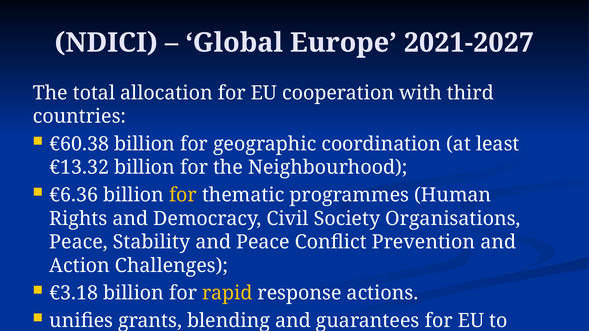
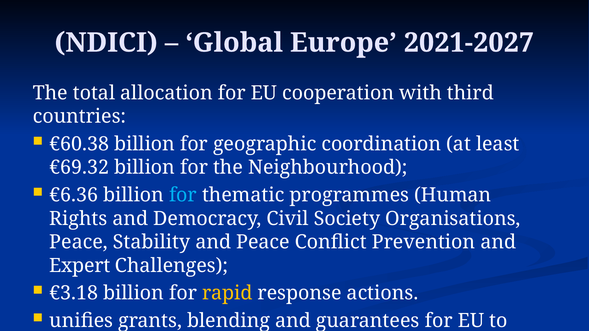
€13.32: €13.32 -> €69.32
for at (183, 195) colour: yellow -> light blue
Action: Action -> Expert
